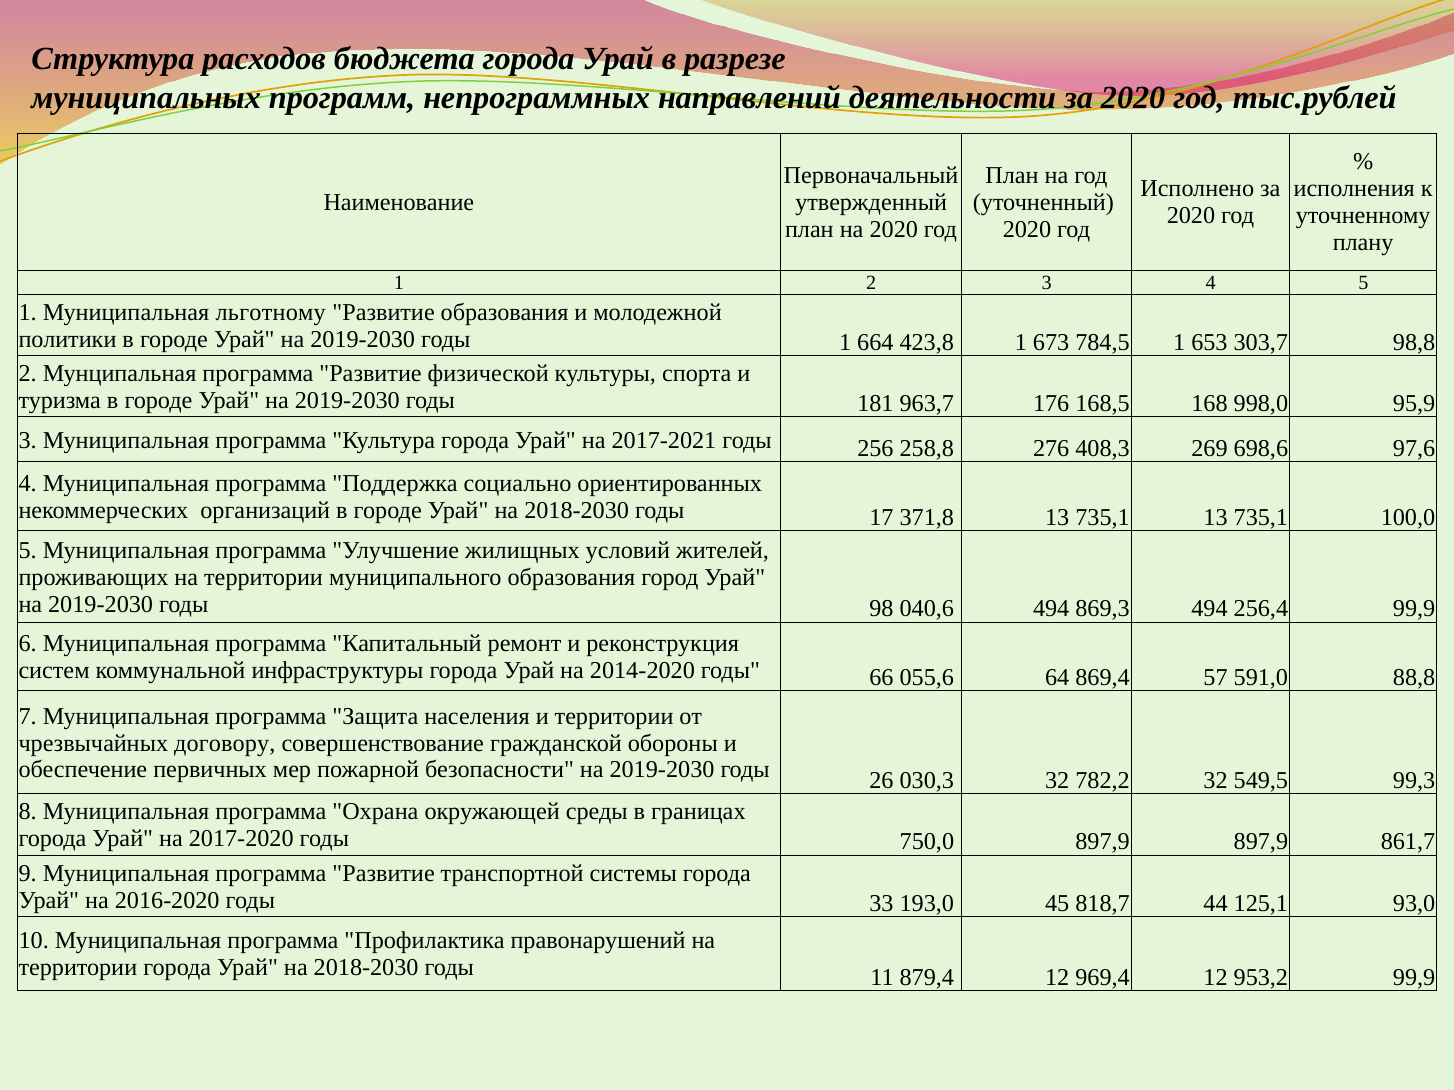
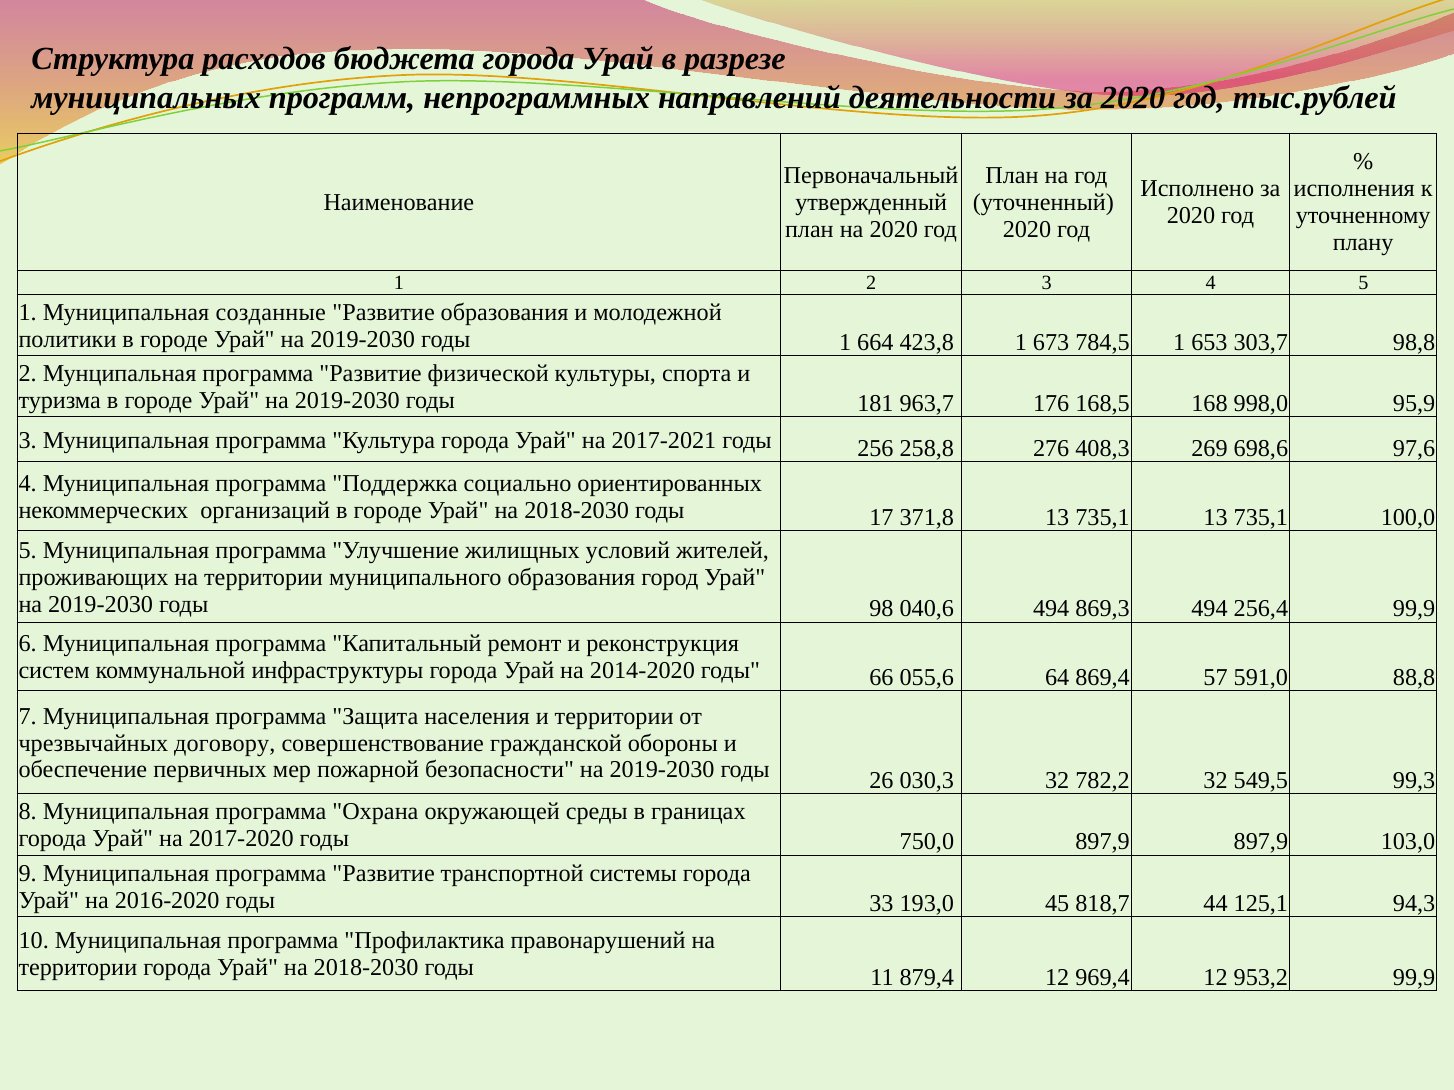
льготному: льготному -> созданные
861,7: 861,7 -> 103,0
93,0: 93,0 -> 94,3
